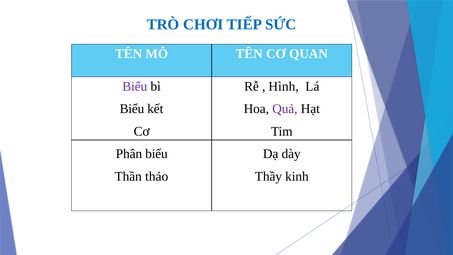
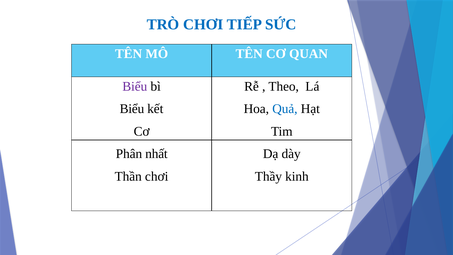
Hình: Hình -> Theo
Quả colour: purple -> blue
Phân biểu: biểu -> nhất
Thần thảo: thảo -> chơi
